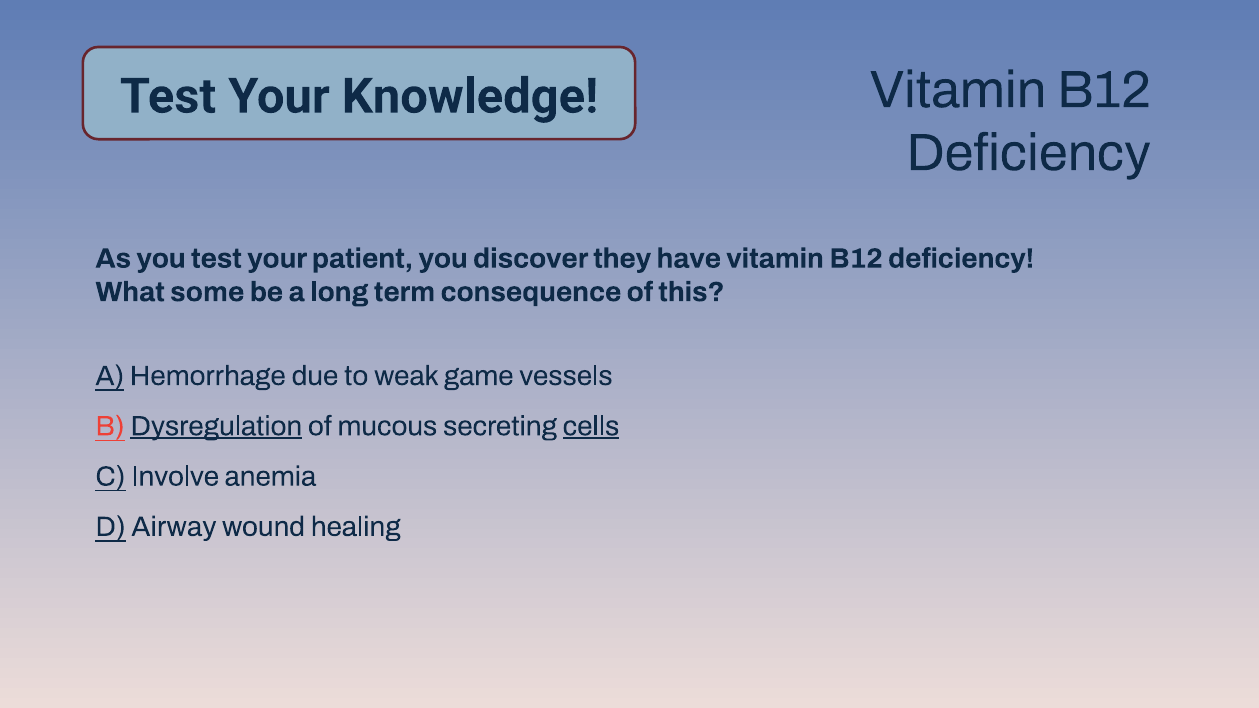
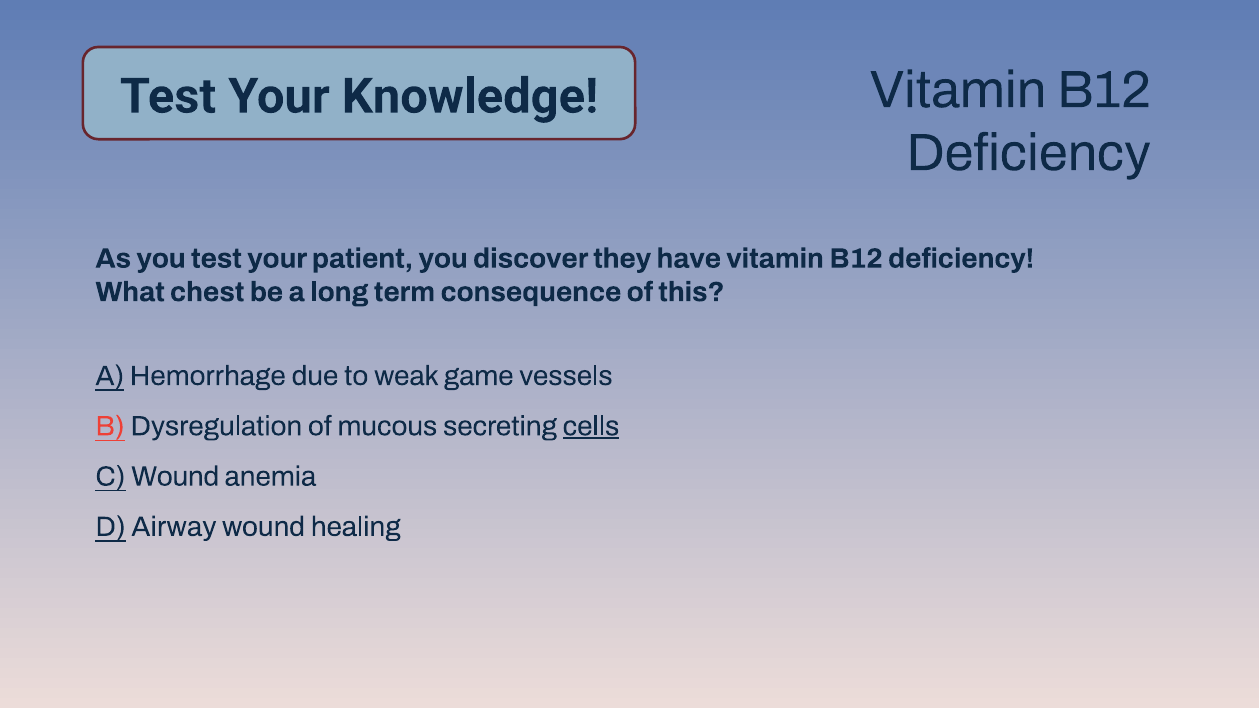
some: some -> chest
Dysregulation underline: present -> none
C Involve: Involve -> Wound
